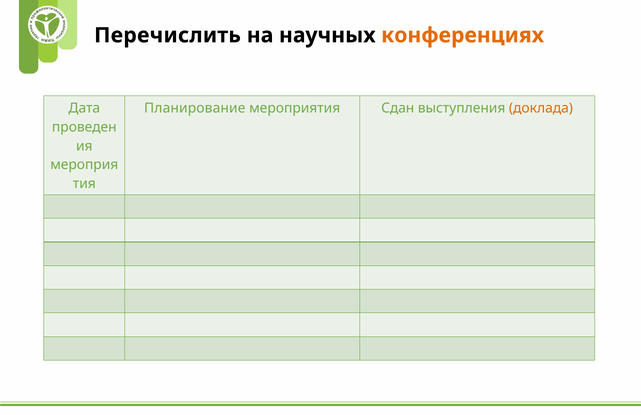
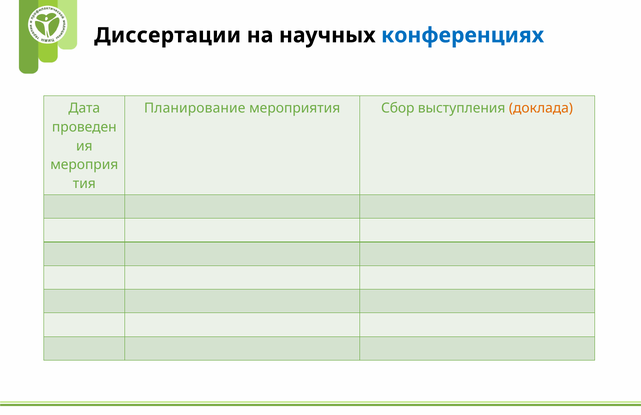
Перечислить: Перечислить -> Диссертации
конференциях colour: orange -> blue
Сдан: Сдан -> Сбор
